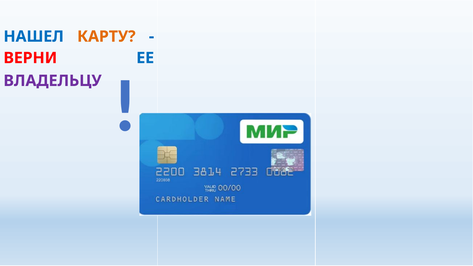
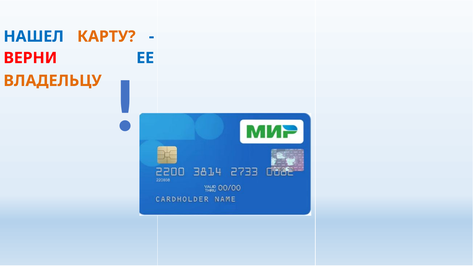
ВЛАДЕЛЬЦУ colour: purple -> orange
